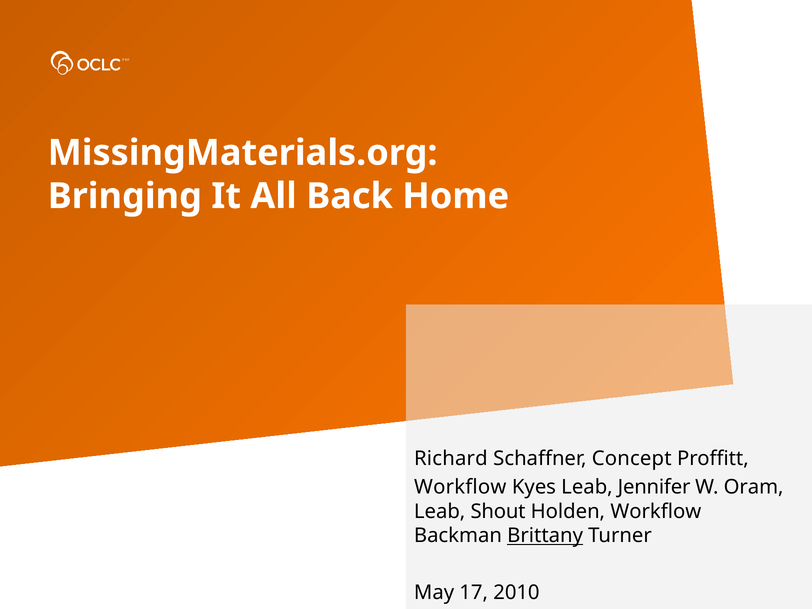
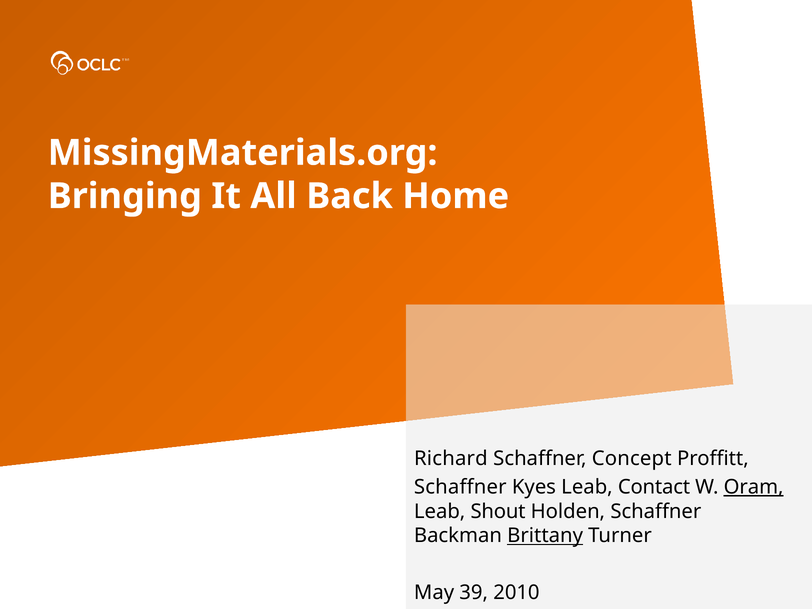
Workflow at (460, 487): Workflow -> Schaffner
Jennifer: Jennifer -> Contact
Oram underline: none -> present
Holden Workflow: Workflow -> Schaffner
17: 17 -> 39
